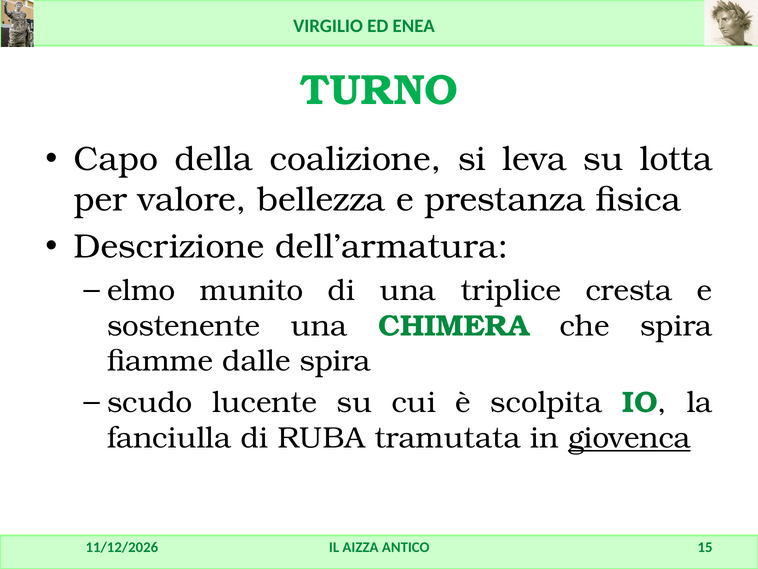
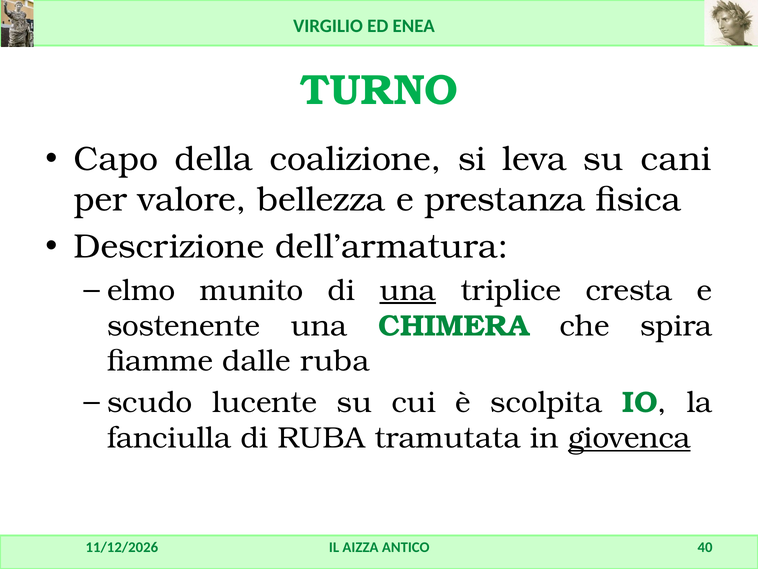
lotta: lotta -> cani
una at (408, 290) underline: none -> present
dalle spira: spira -> ruba
15: 15 -> 40
